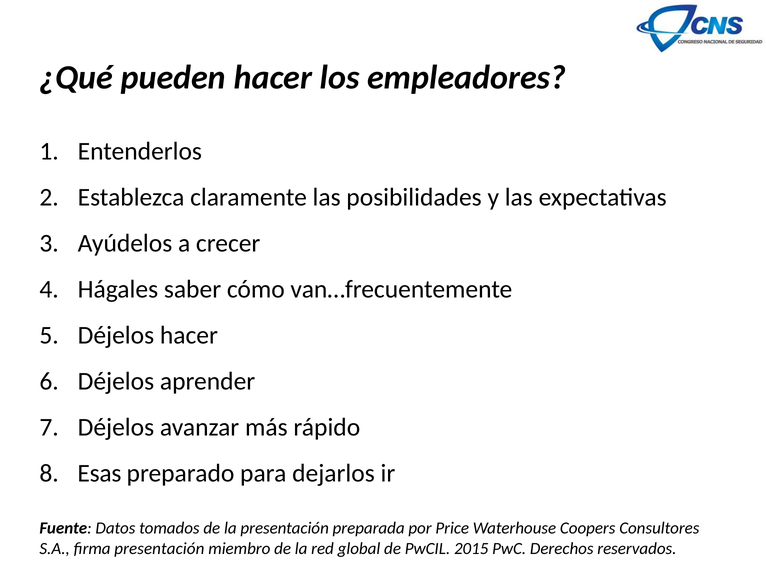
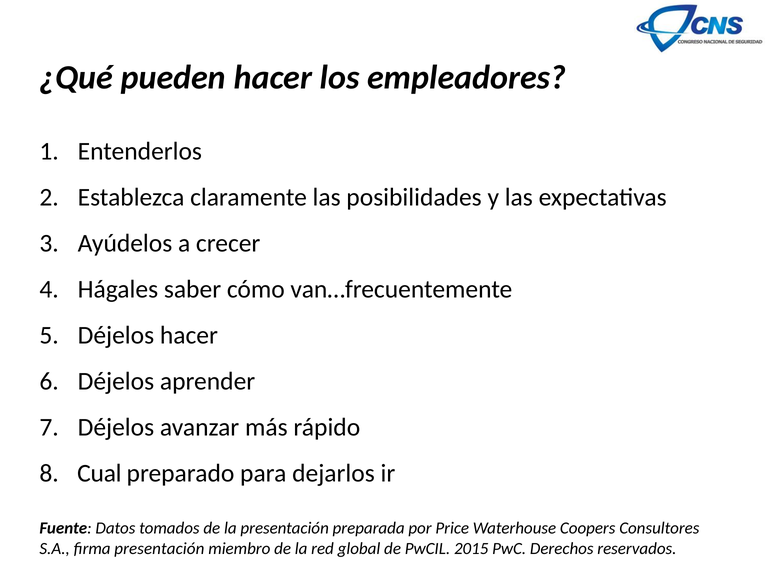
Esas: Esas -> Cual
